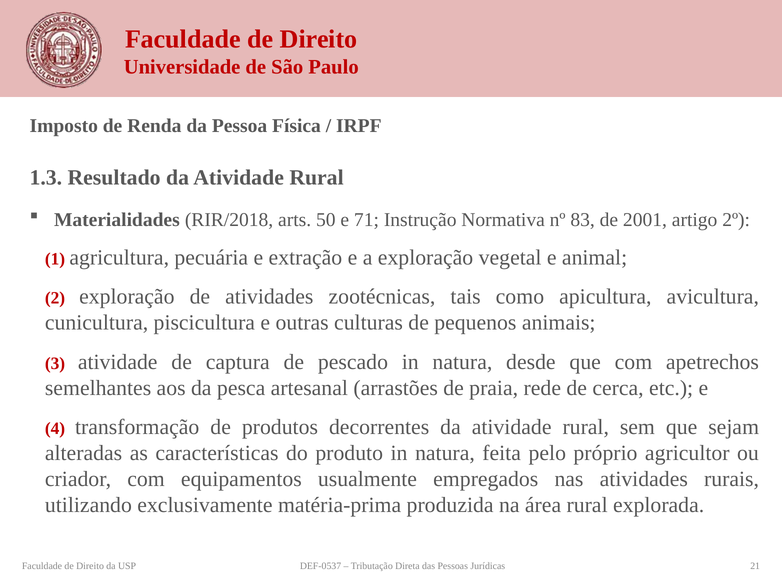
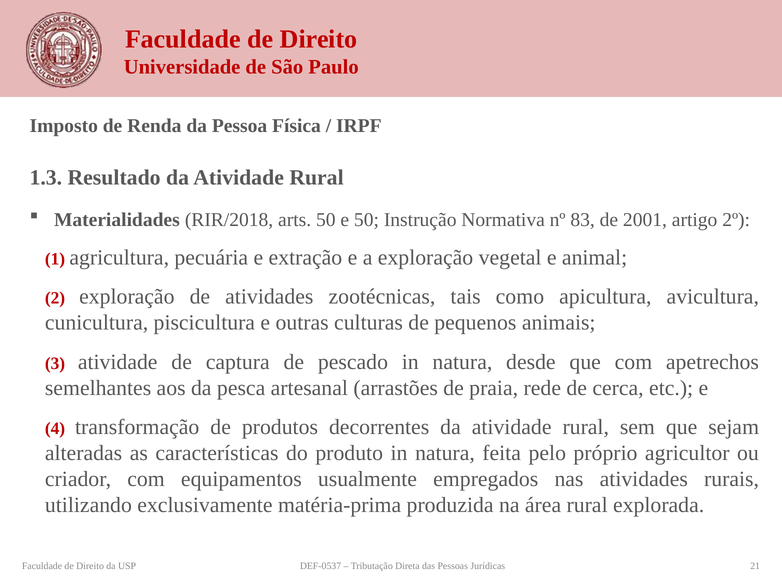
e 71: 71 -> 50
